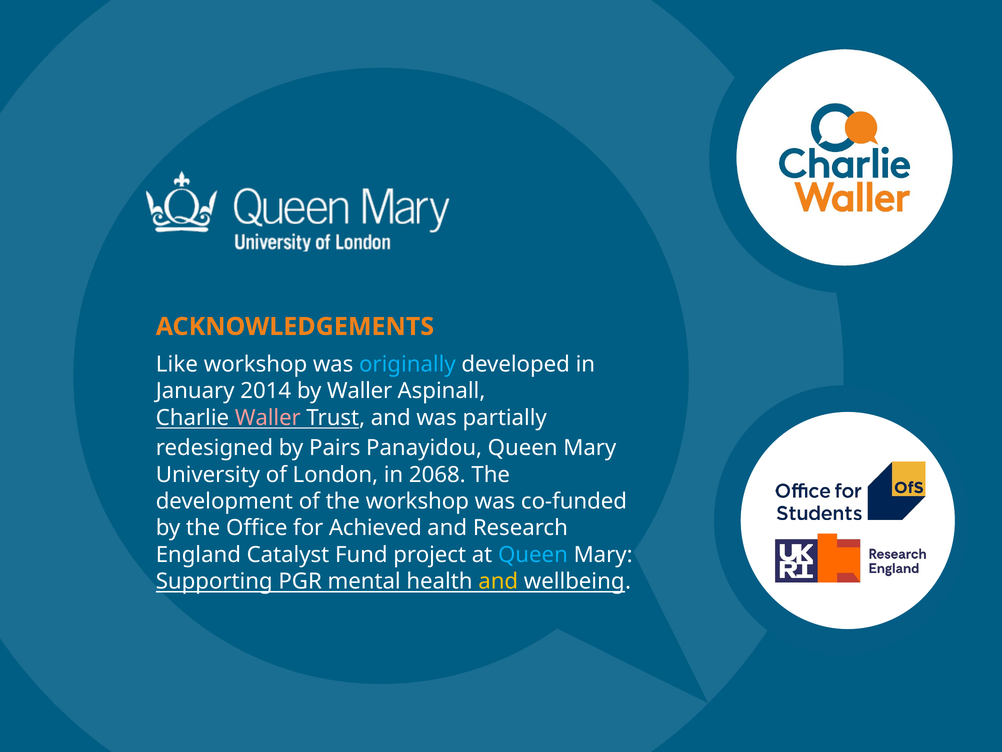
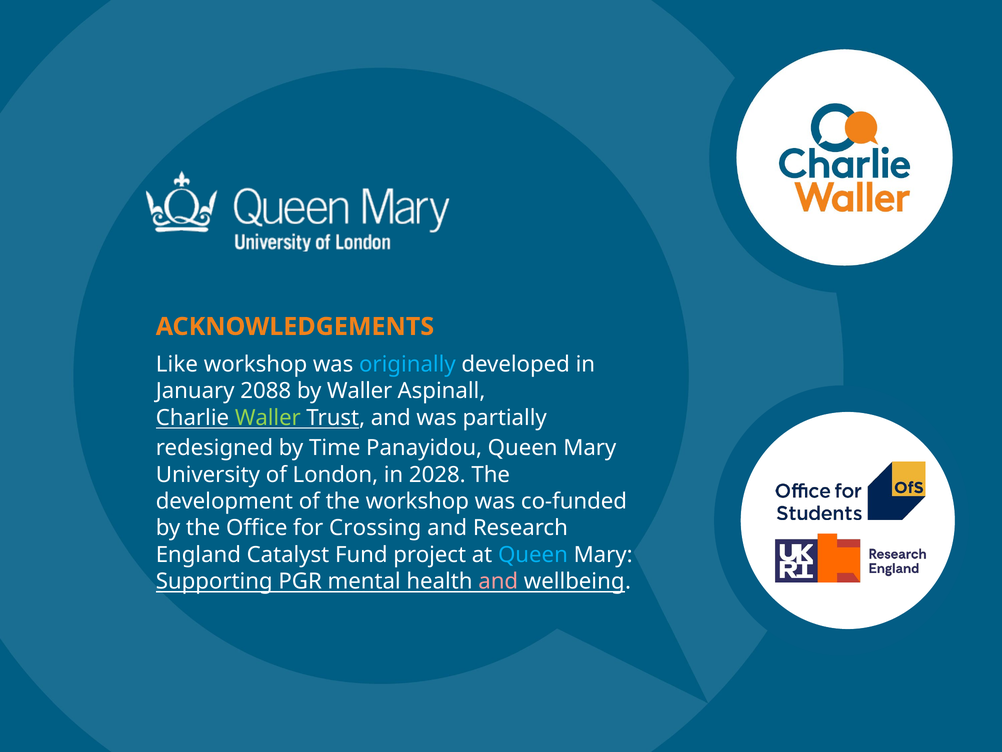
2014: 2014 -> 2088
Waller at (268, 417) colour: pink -> light green
Pairs: Pairs -> Time
2068: 2068 -> 2028
Achieved: Achieved -> Crossing
and at (498, 581) colour: yellow -> pink
